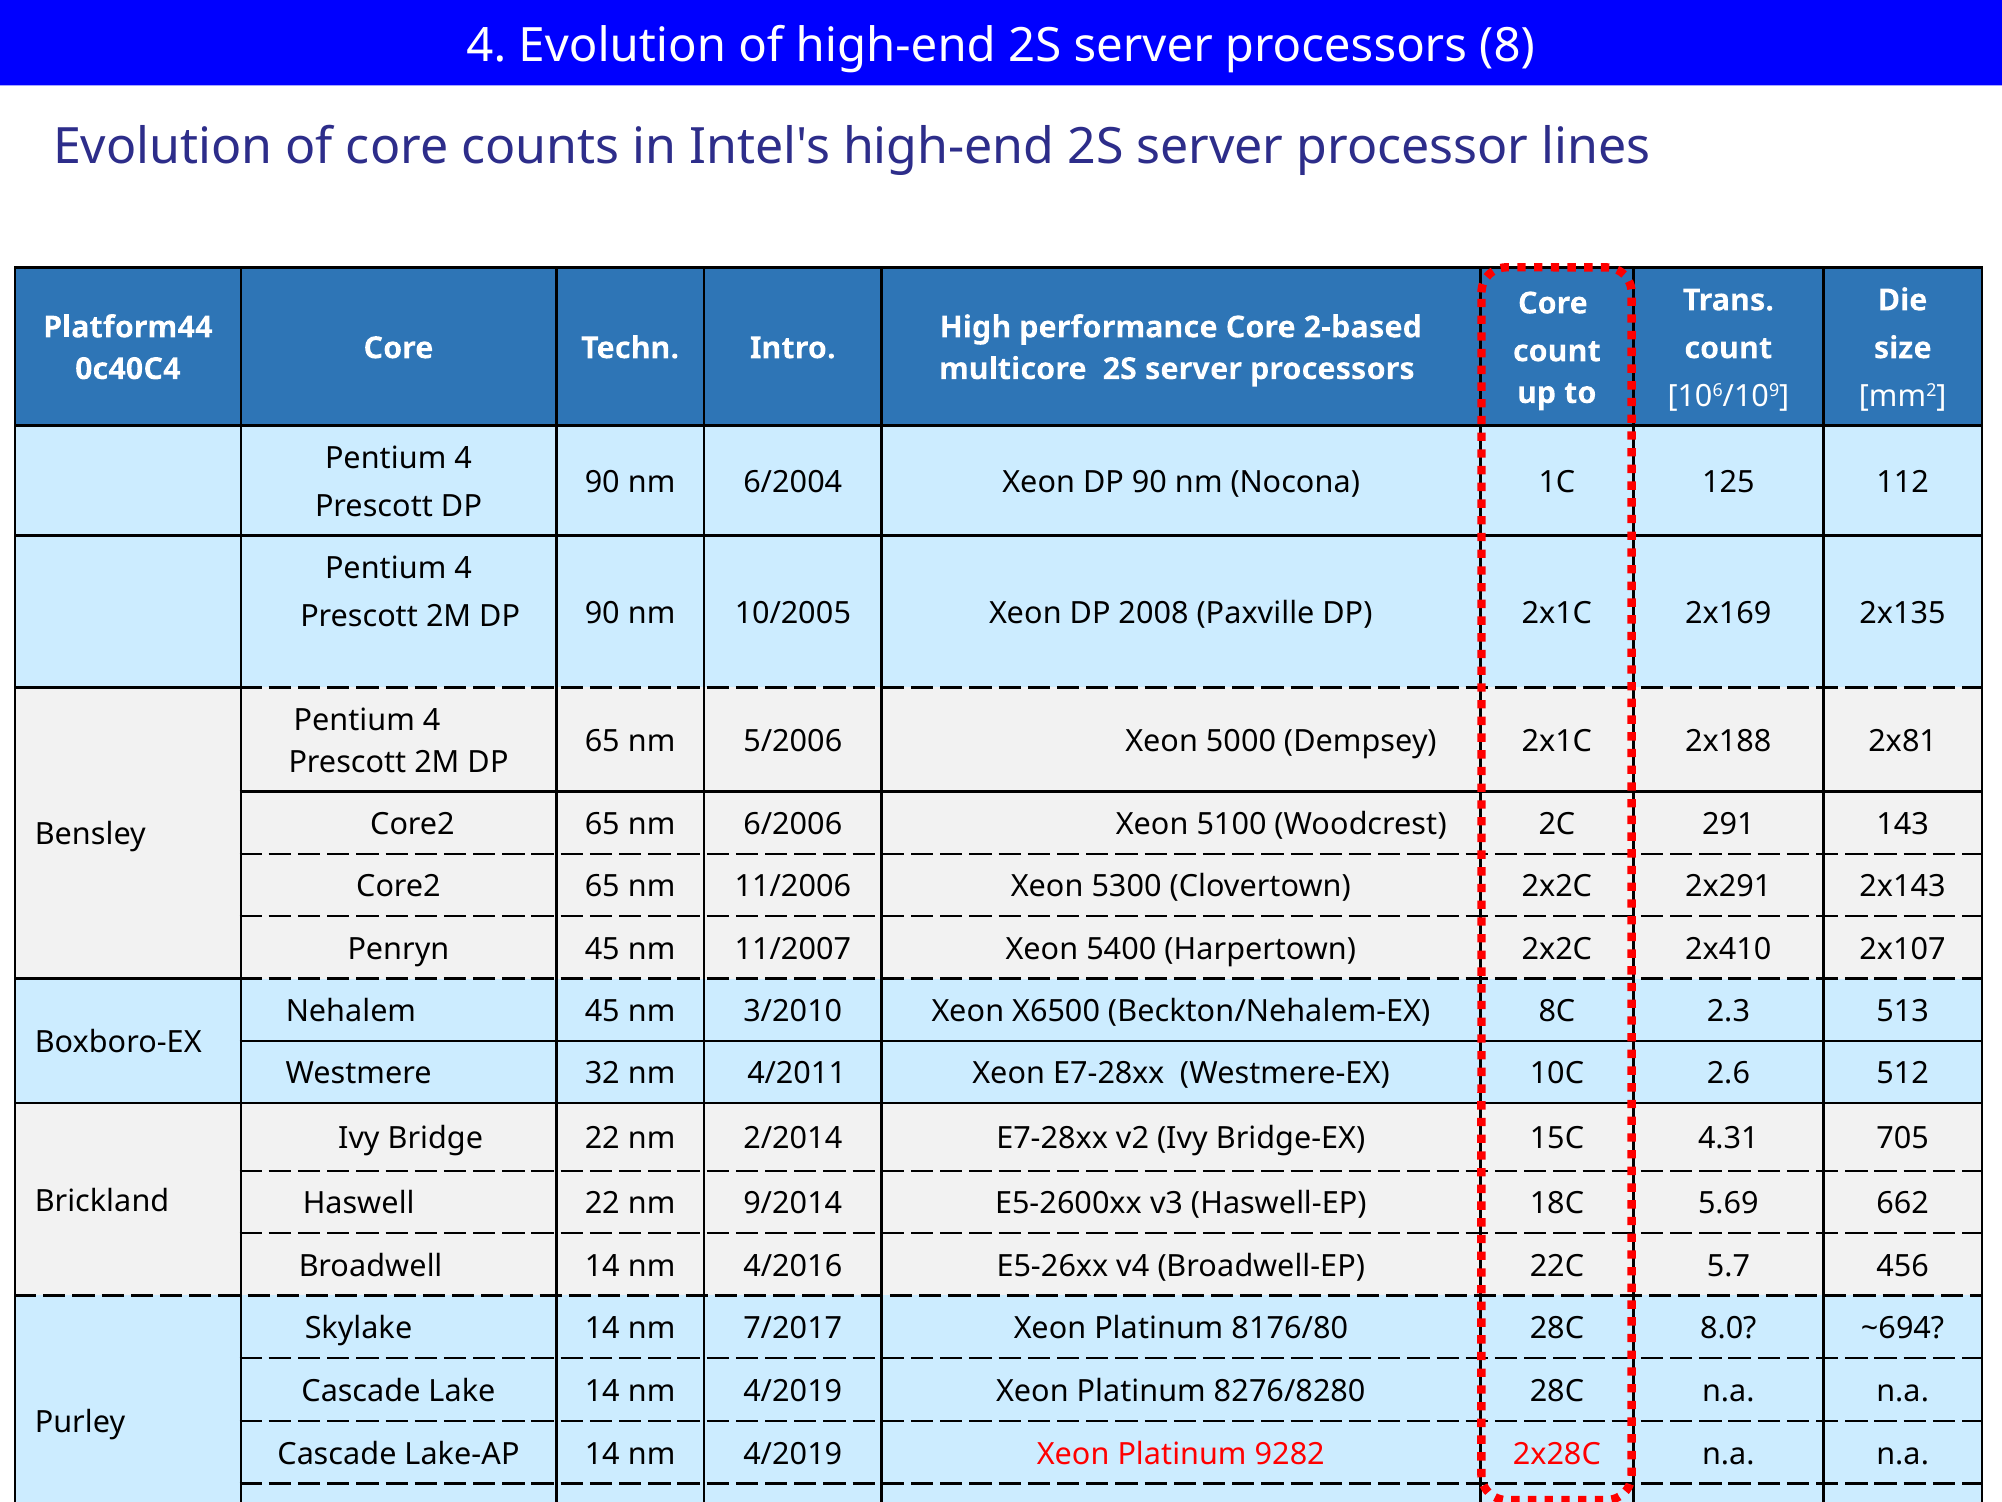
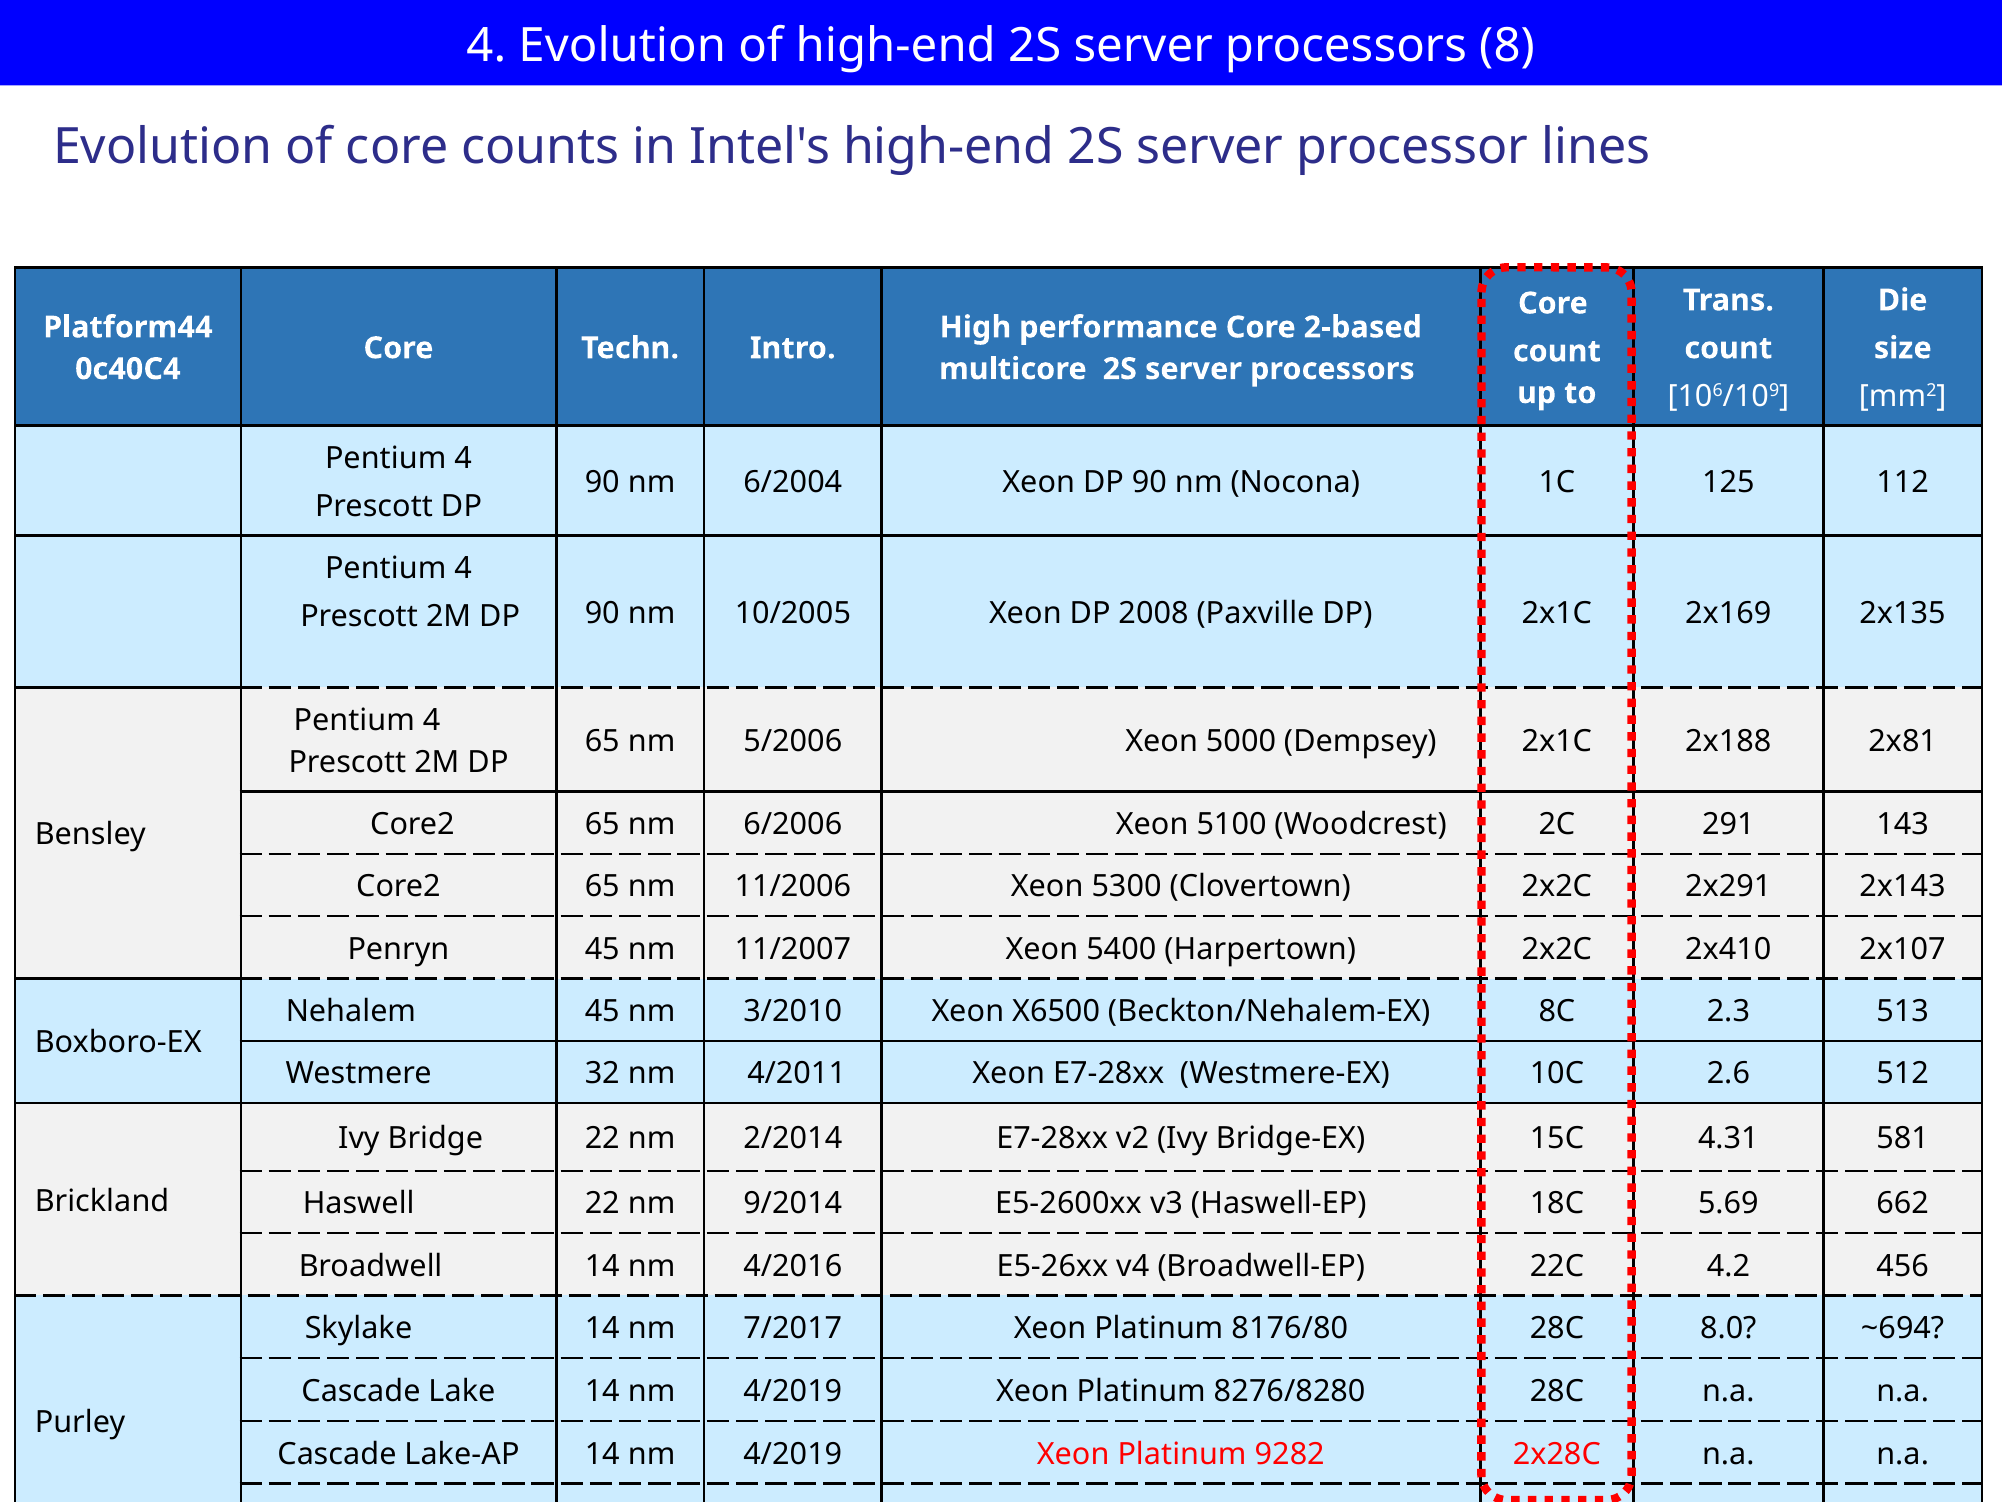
705: 705 -> 581
5.7: 5.7 -> 4.2
